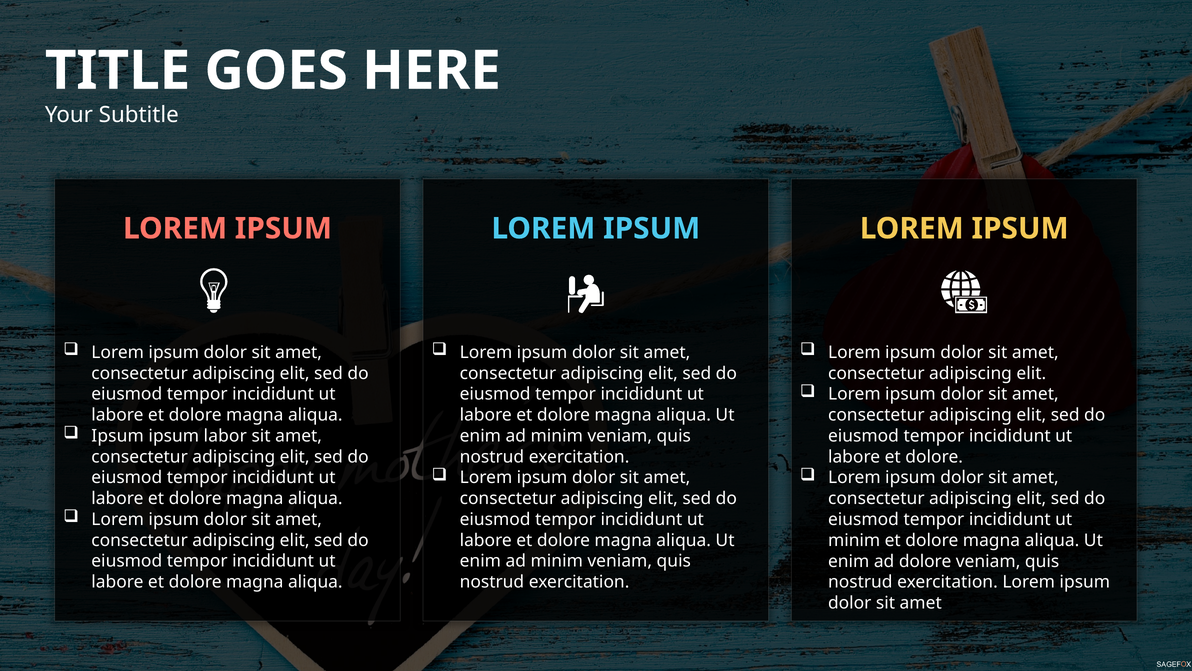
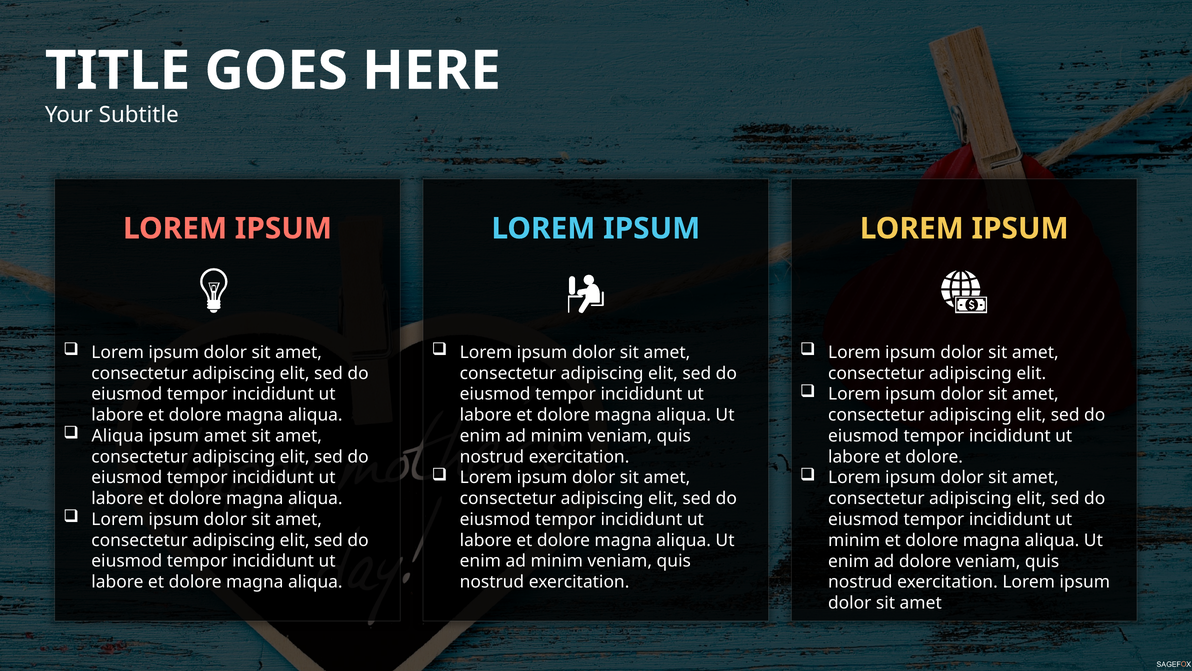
Ipsum at (118, 436): Ipsum -> Aliqua
ipsum labor: labor -> amet
